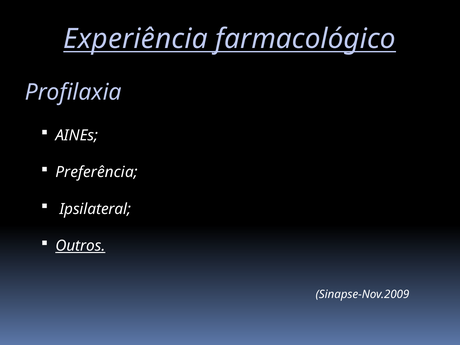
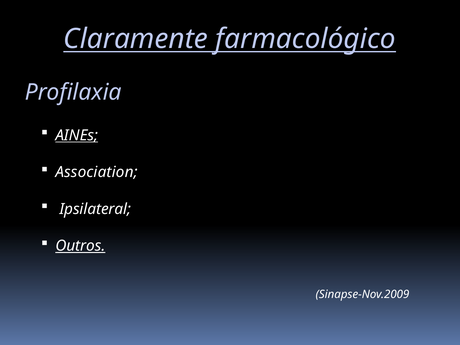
Experiência: Experiência -> Claramente
AINEs underline: none -> present
Preferência: Preferência -> Association
